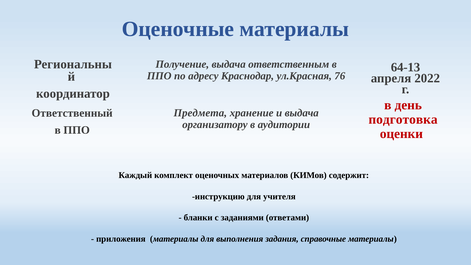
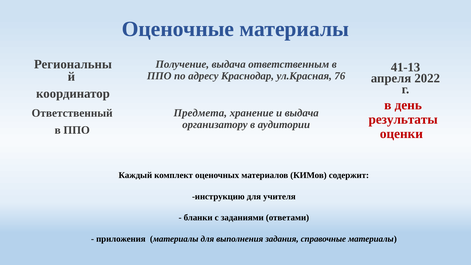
64-13: 64-13 -> 41-13
подготовка: подготовка -> результаты
